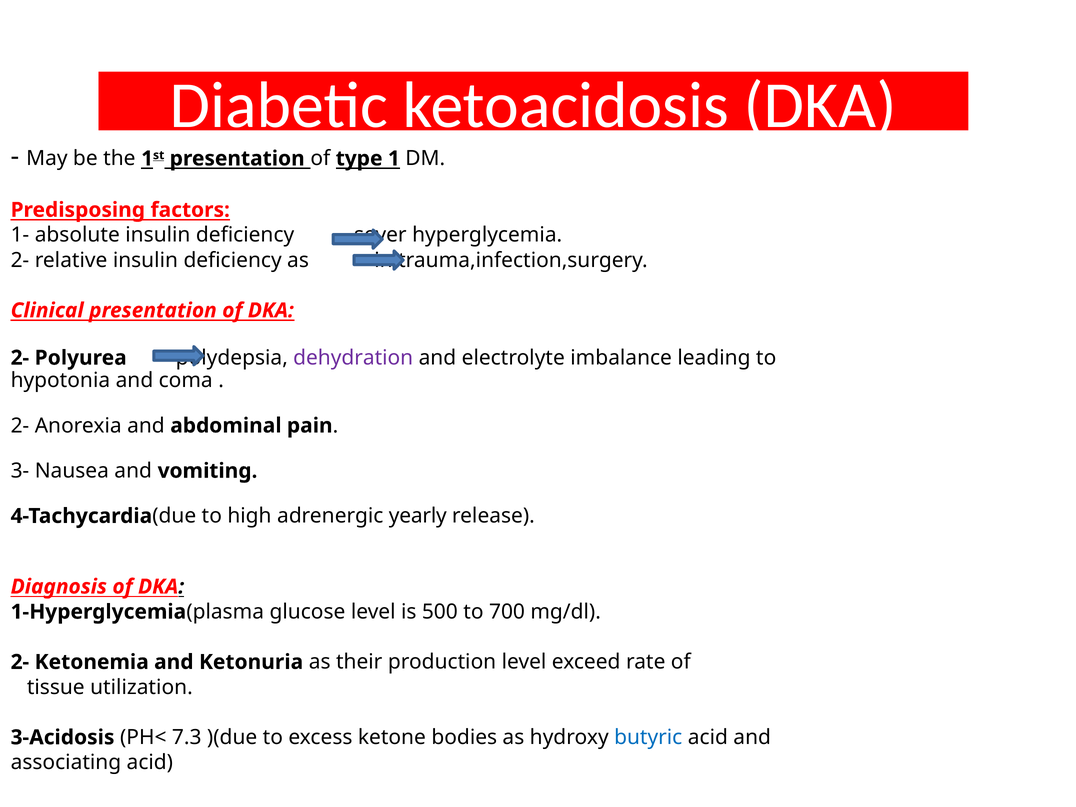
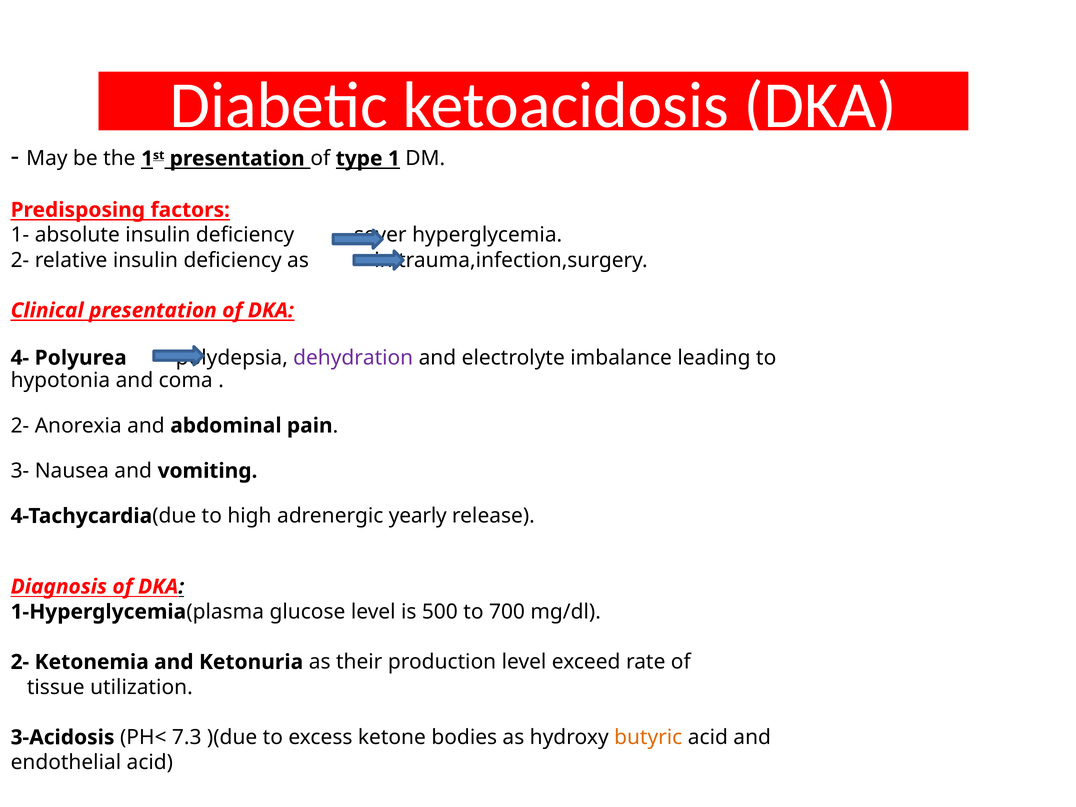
2- at (20, 358): 2- -> 4-
butyric colour: blue -> orange
associating: associating -> endothelial
